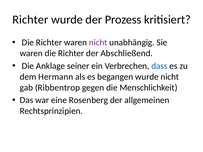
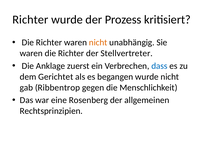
nicht at (98, 43) colour: purple -> orange
Abschließend: Abschließend -> Stellvertreter
seiner: seiner -> zuerst
Hermann: Hermann -> Gerichtet
